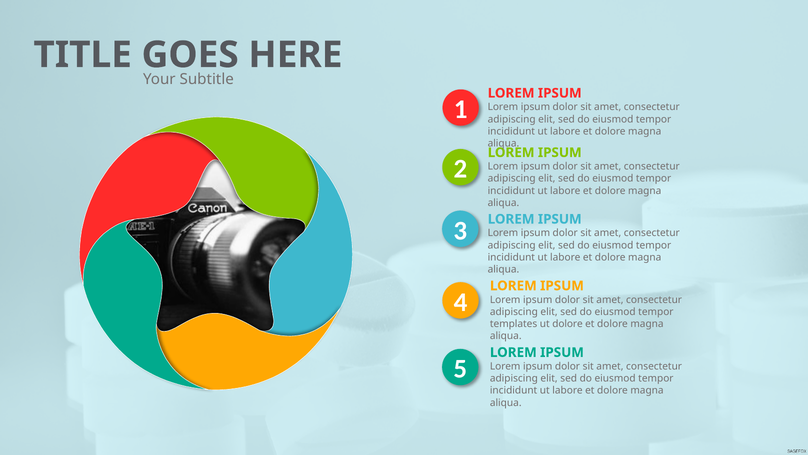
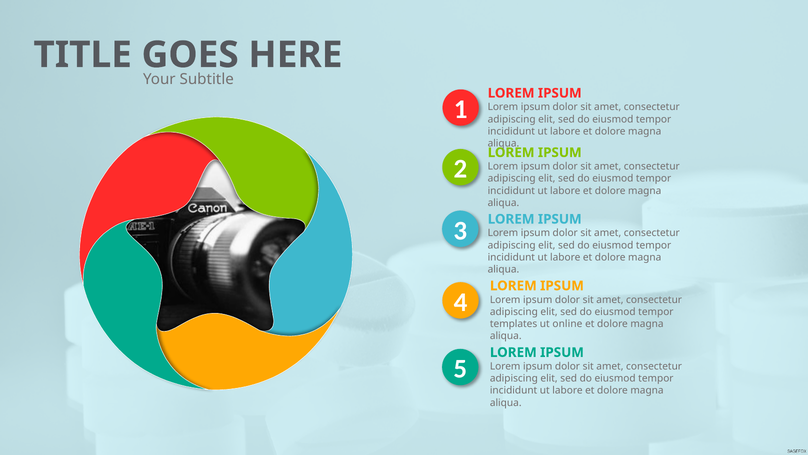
ut dolore: dolore -> online
